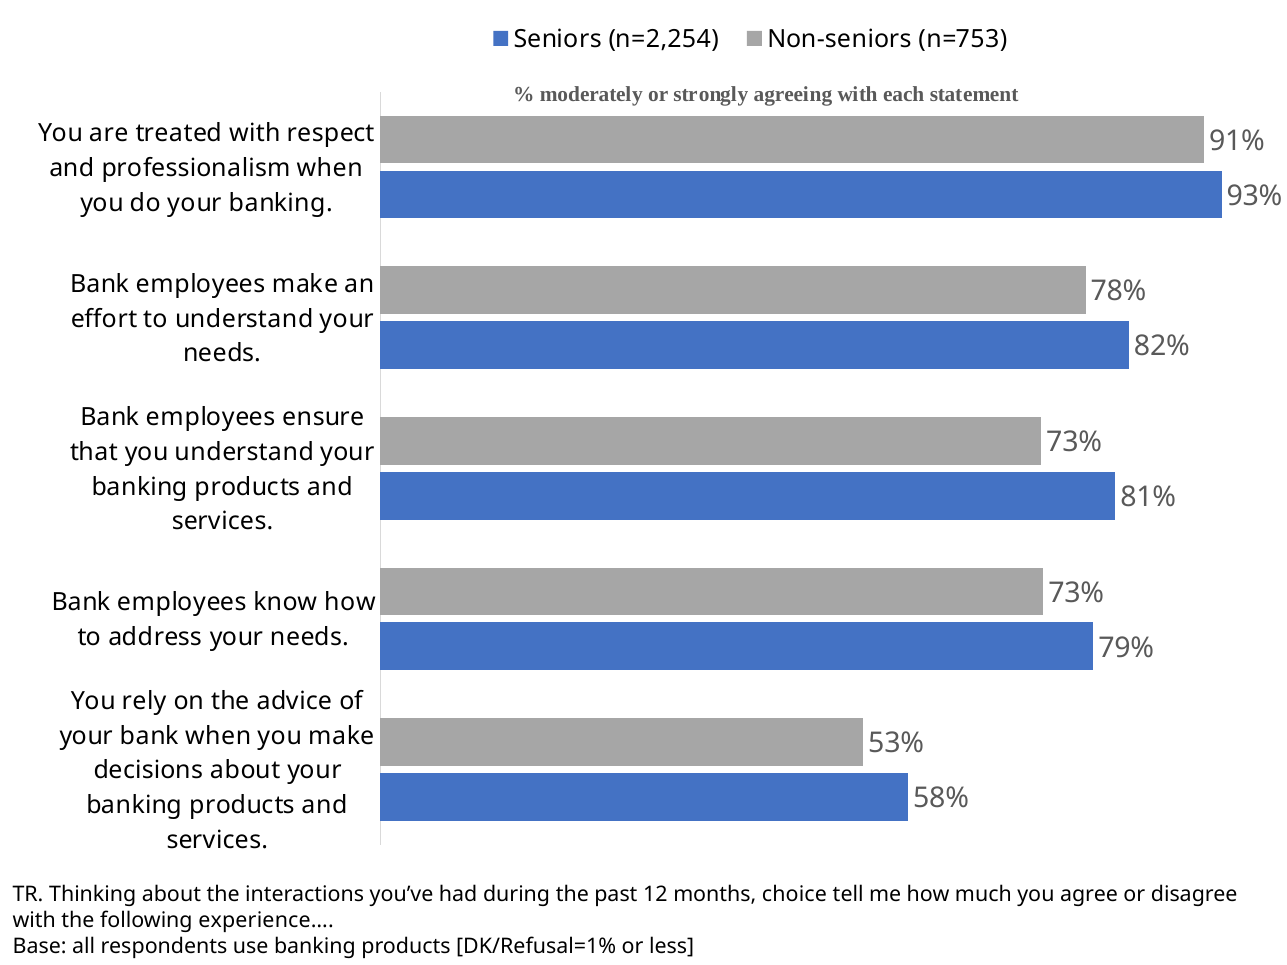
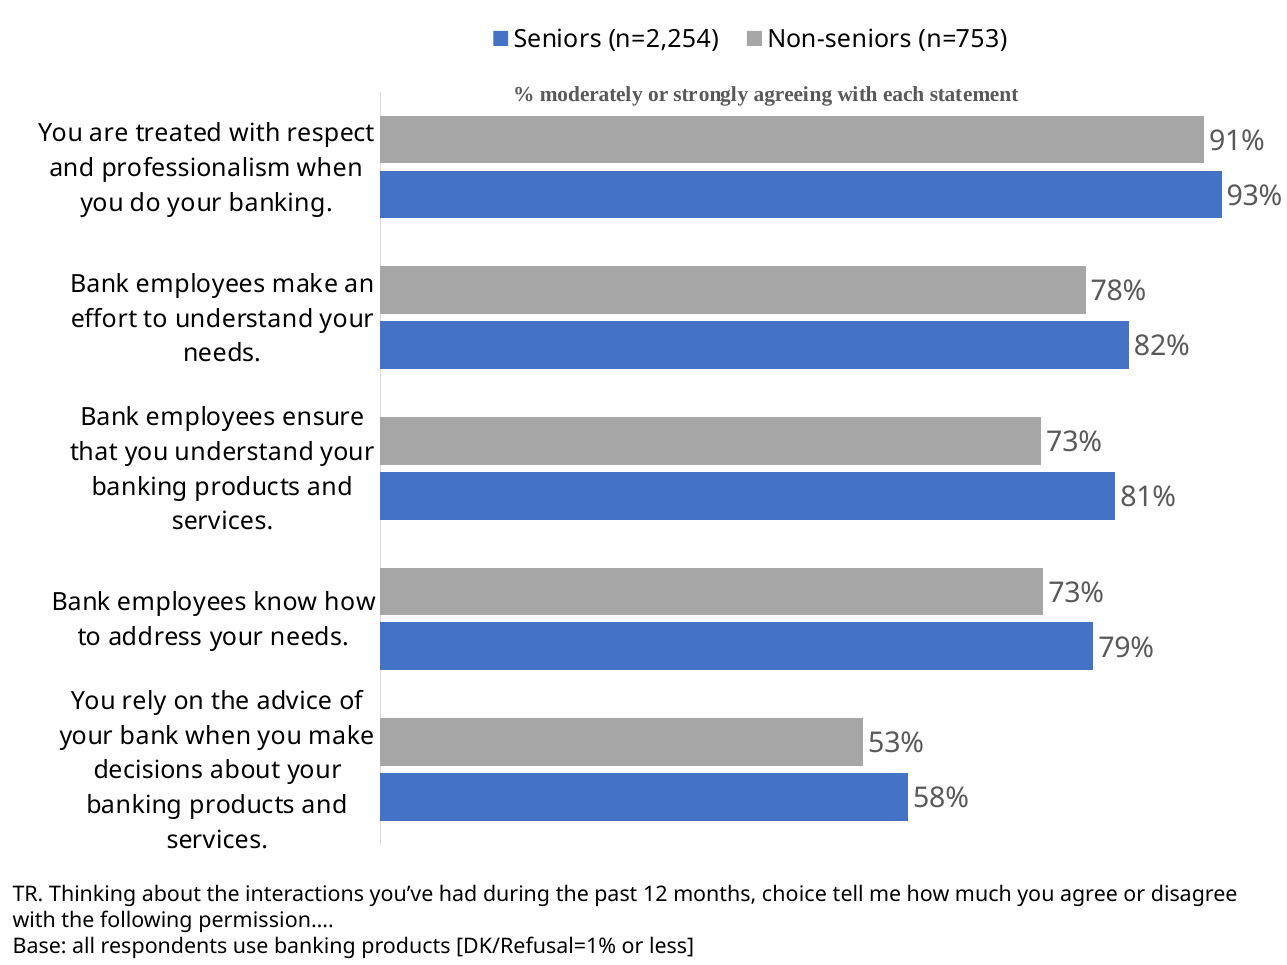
experience…: experience… -> permission…
